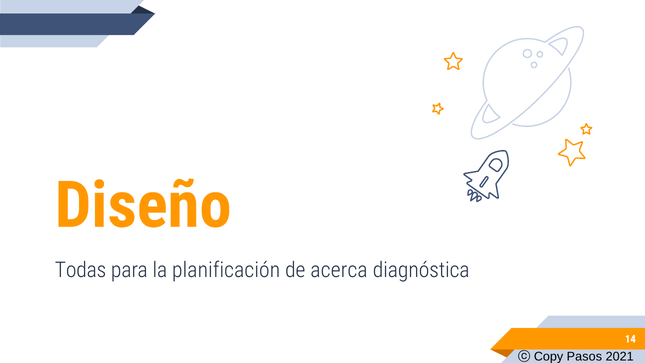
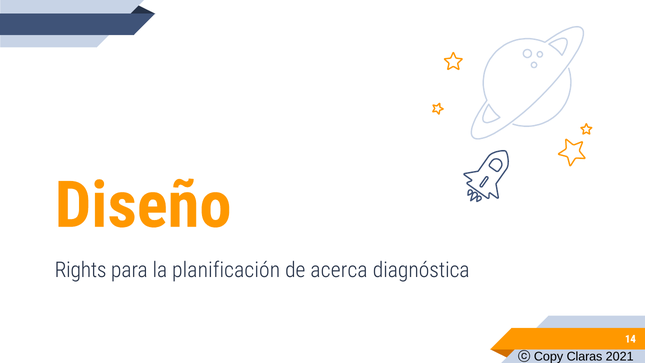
Todas: Todas -> Rights
Pasos: Pasos -> Claras
